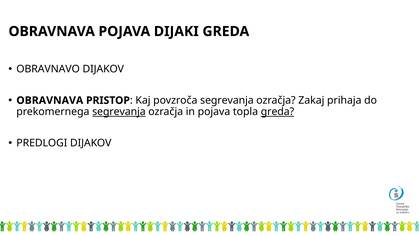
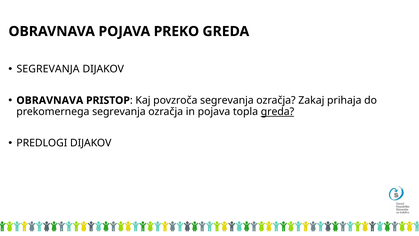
DIJAKI: DIJAKI -> PREKO
OBRAVNAVO at (48, 69): OBRAVNAVO -> SEGREVANJA
segrevanja at (119, 112) underline: present -> none
